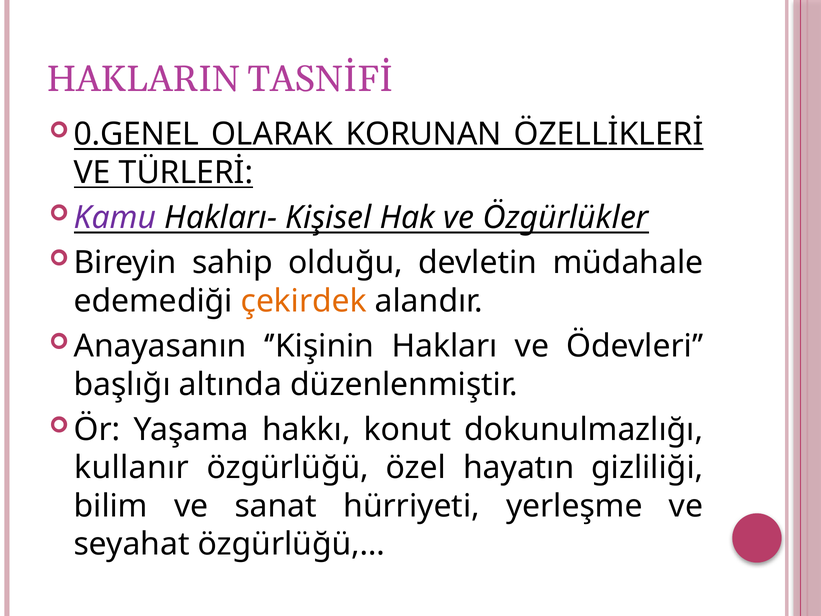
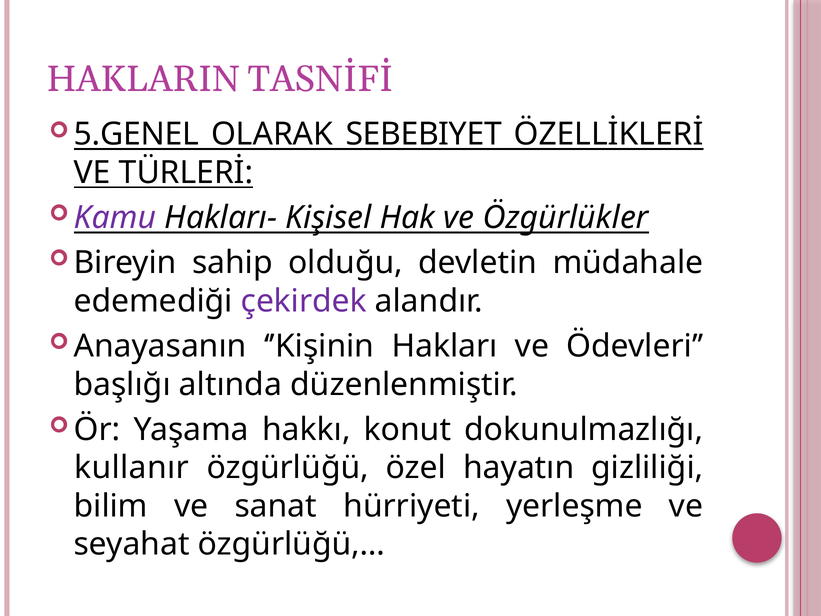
0.GENEL: 0.GENEL -> 5.GENEL
KORUNAN: KORUNAN -> SEBEBIYET
çekirdek colour: orange -> purple
